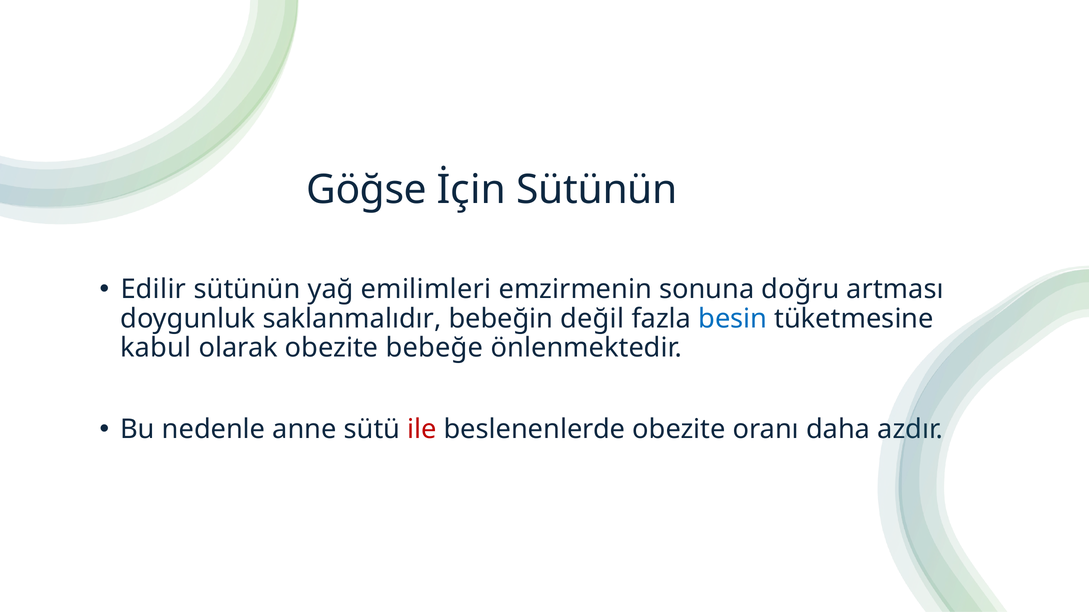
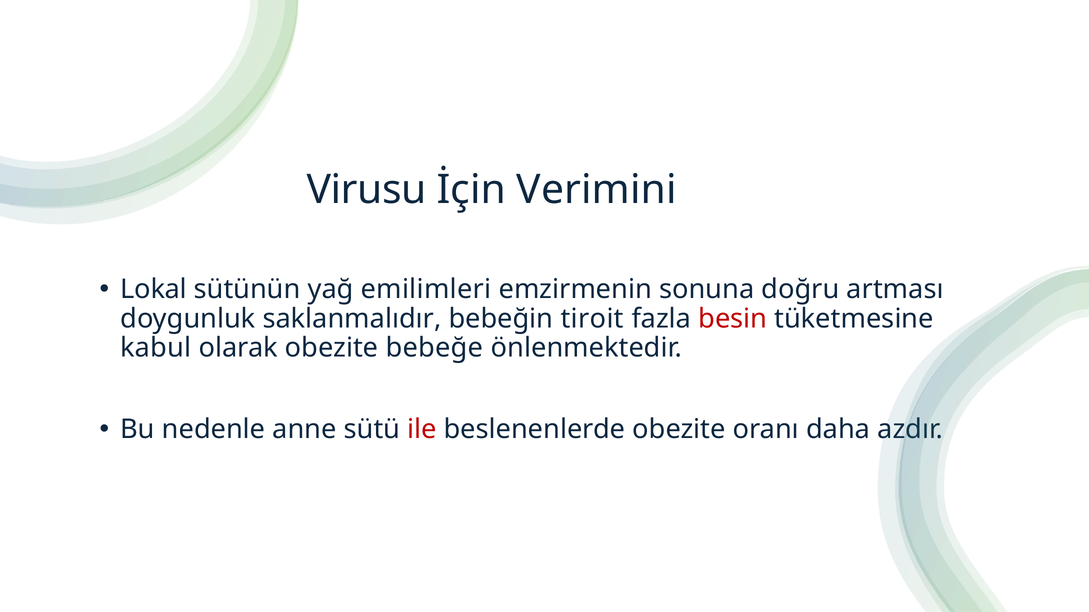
Göğse: Göğse -> Virusu
İçin Sütünün: Sütünün -> Verimini
Edilir: Edilir -> Lokal
değil: değil -> tiroit
besin colour: blue -> red
